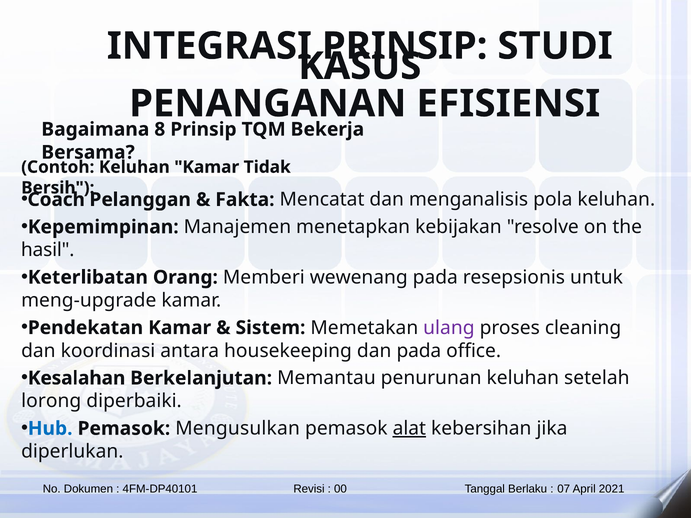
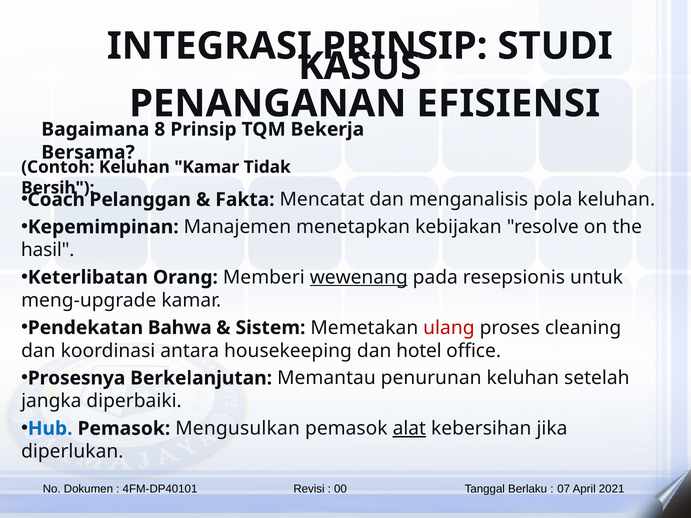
wewenang underline: none -> present
Pendekatan Kamar: Kamar -> Bahwa
ulang colour: purple -> red
dan pada: pada -> hotel
Kesalahan: Kesalahan -> Prosesnya
lorong: lorong -> jangka
